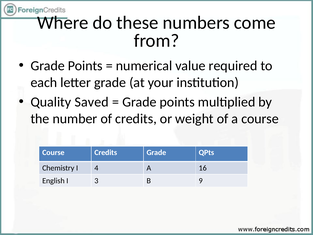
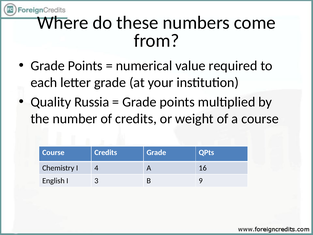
Saved: Saved -> Russia
